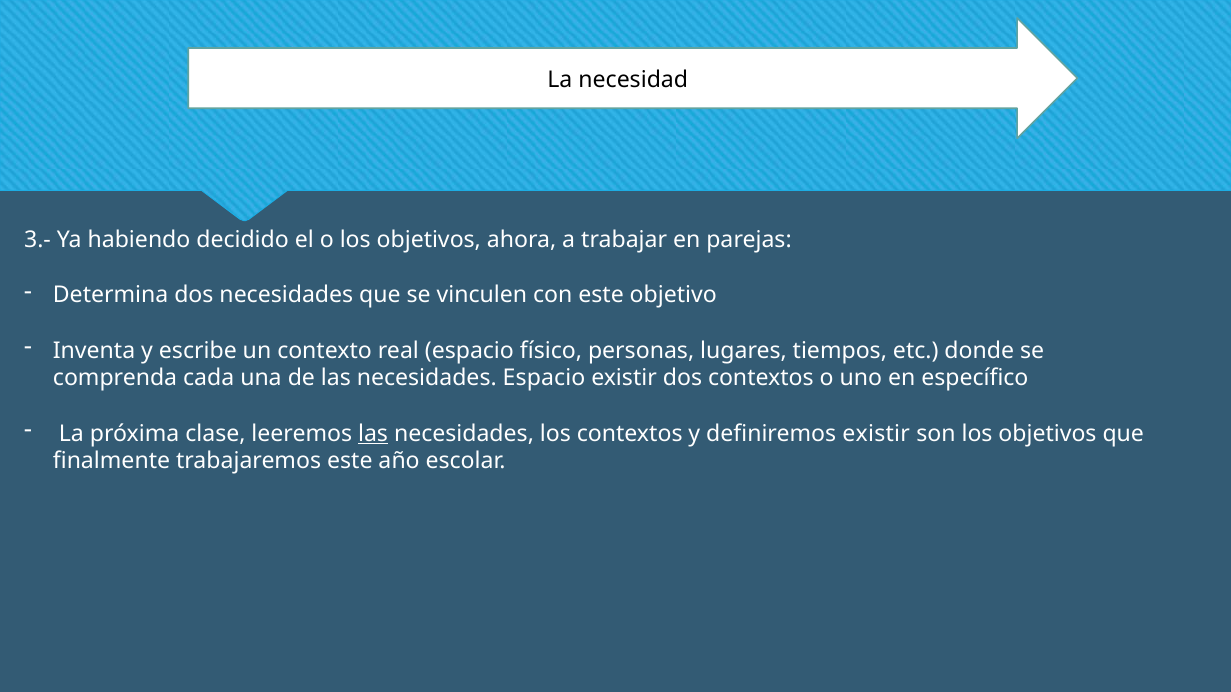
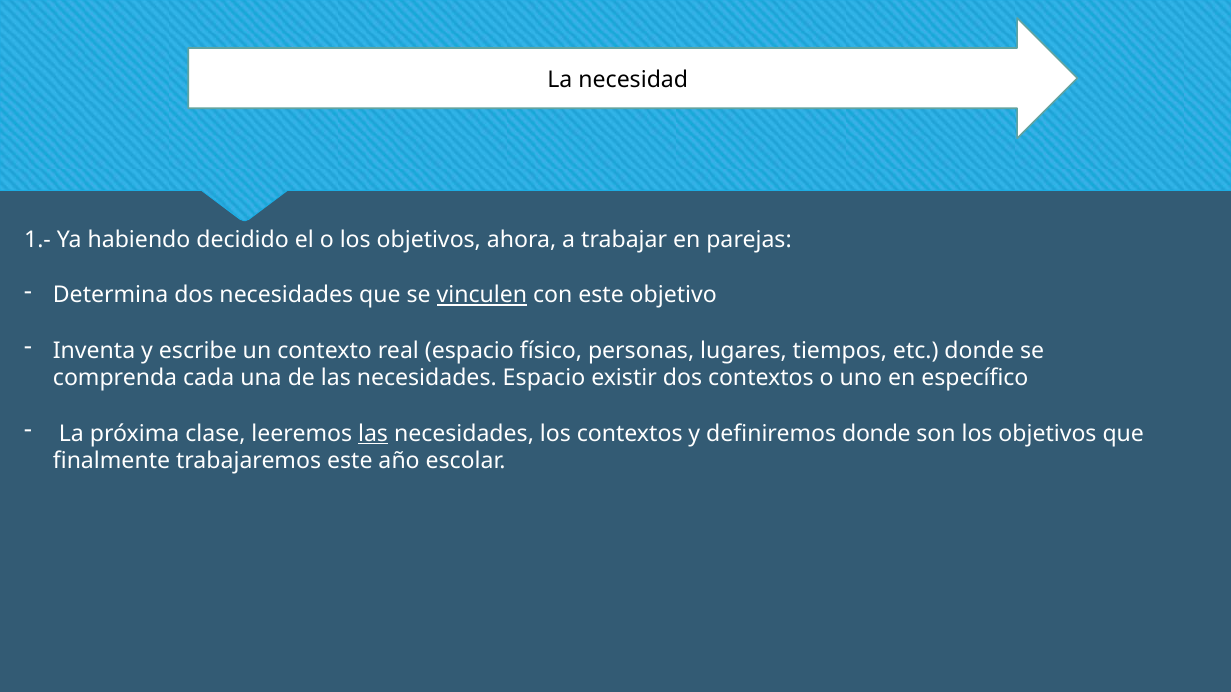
3.-: 3.- -> 1.-
vinculen underline: none -> present
definiremos existir: existir -> donde
